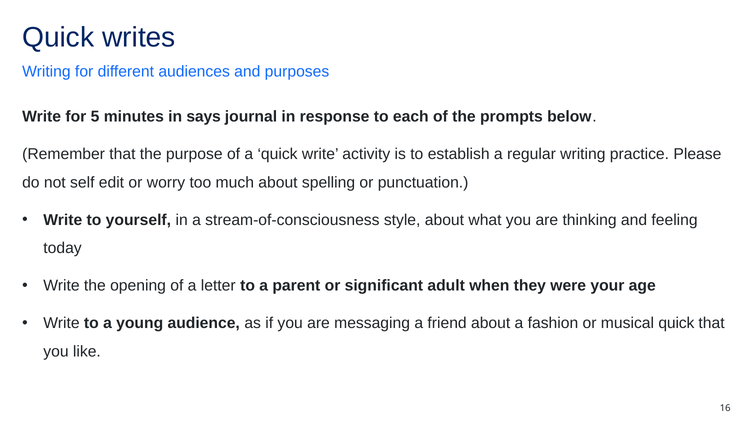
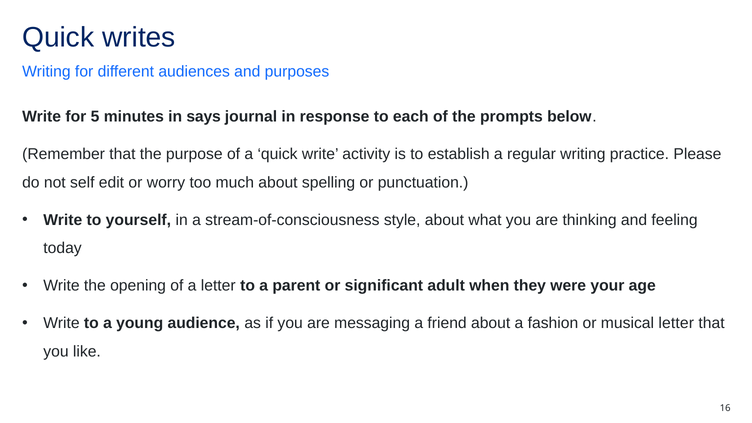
musical quick: quick -> letter
